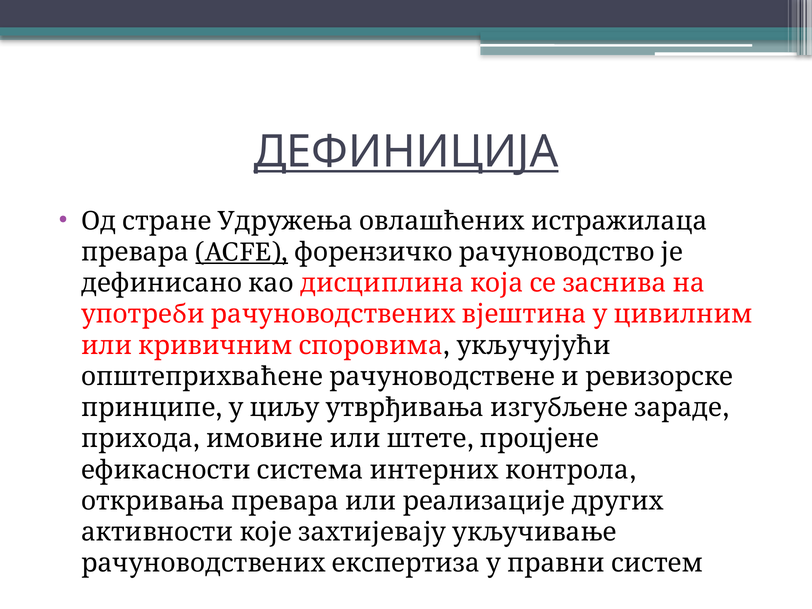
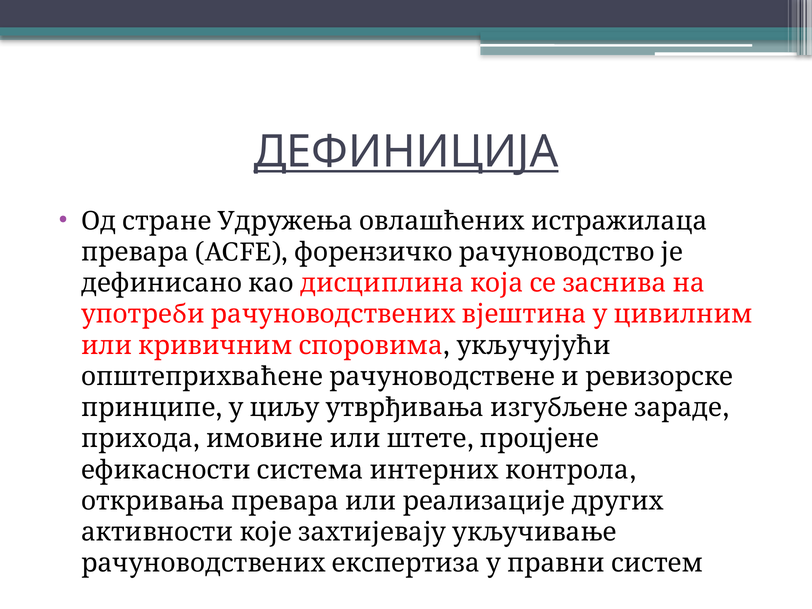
ACFE underline: present -> none
